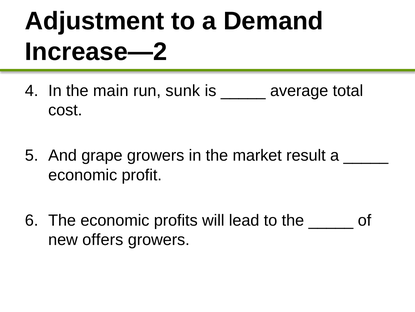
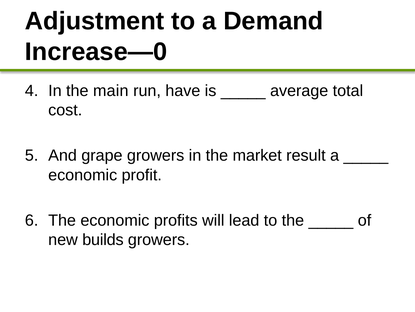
Increase—2: Increase—2 -> Increase—0
sunk: sunk -> have
offers: offers -> builds
